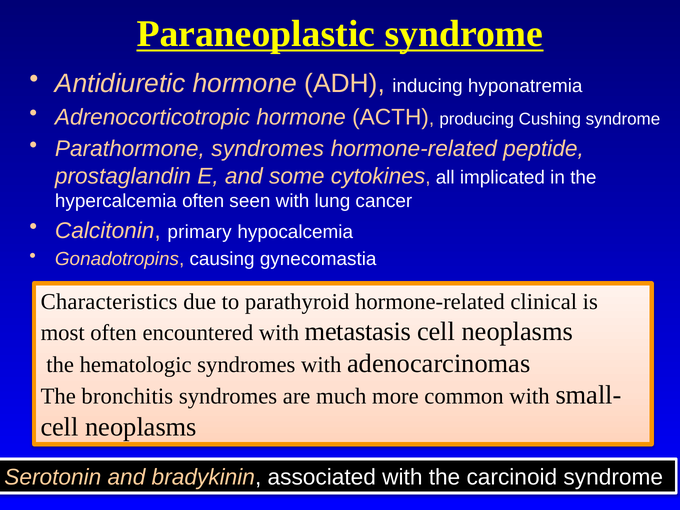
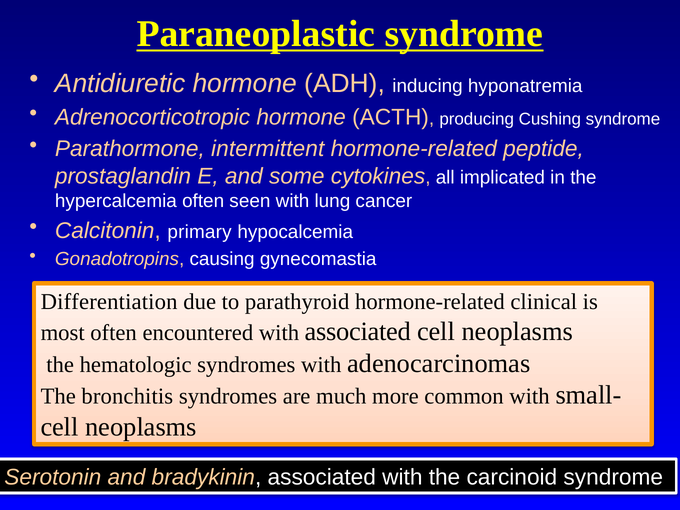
Parathormone syndromes: syndromes -> intermittent
Characteristics: Characteristics -> Differentiation
with metastasis: metastasis -> associated
